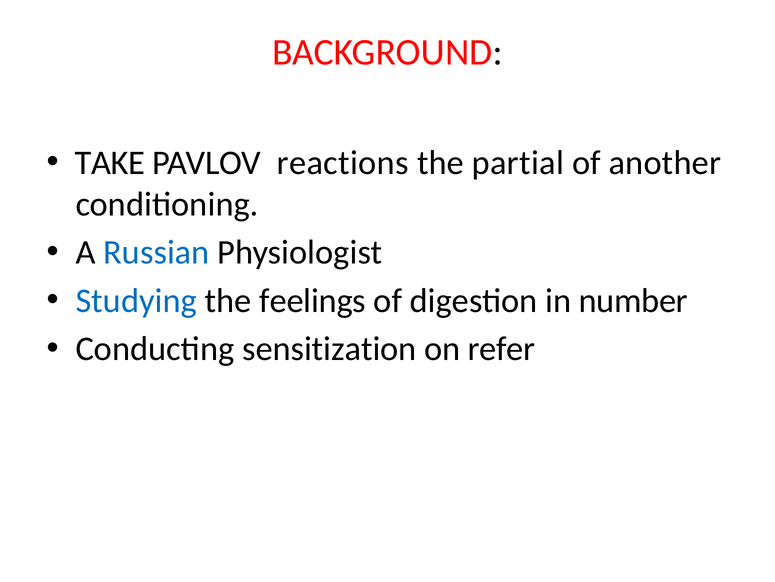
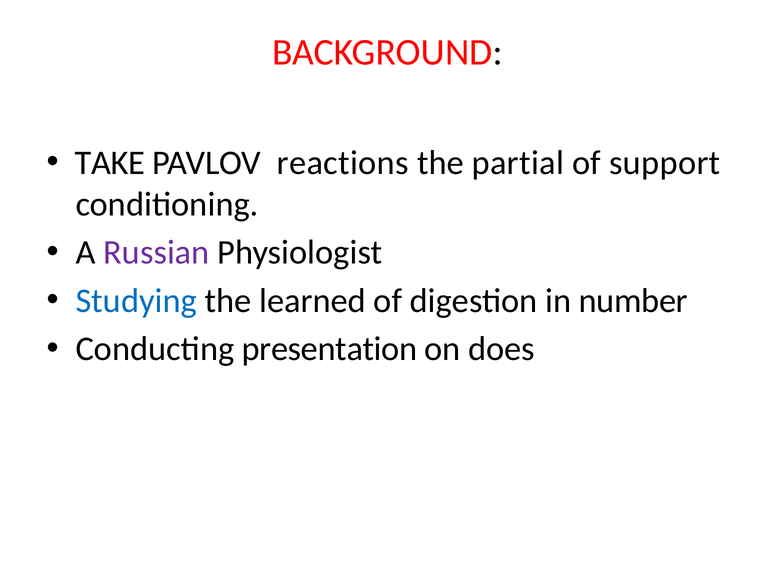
another: another -> support
Russian colour: blue -> purple
feelings: feelings -> learned
sensitization: sensitization -> presentation
refer: refer -> does
